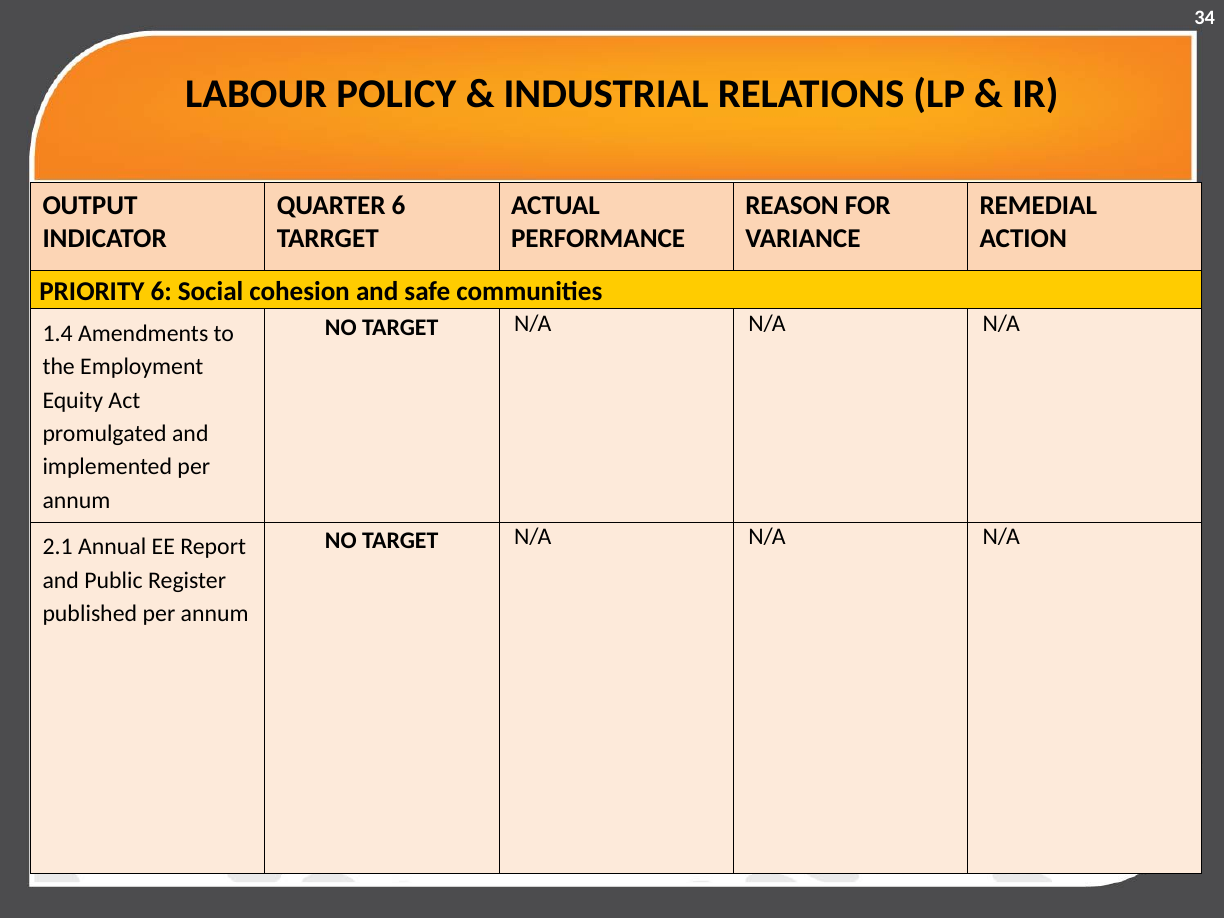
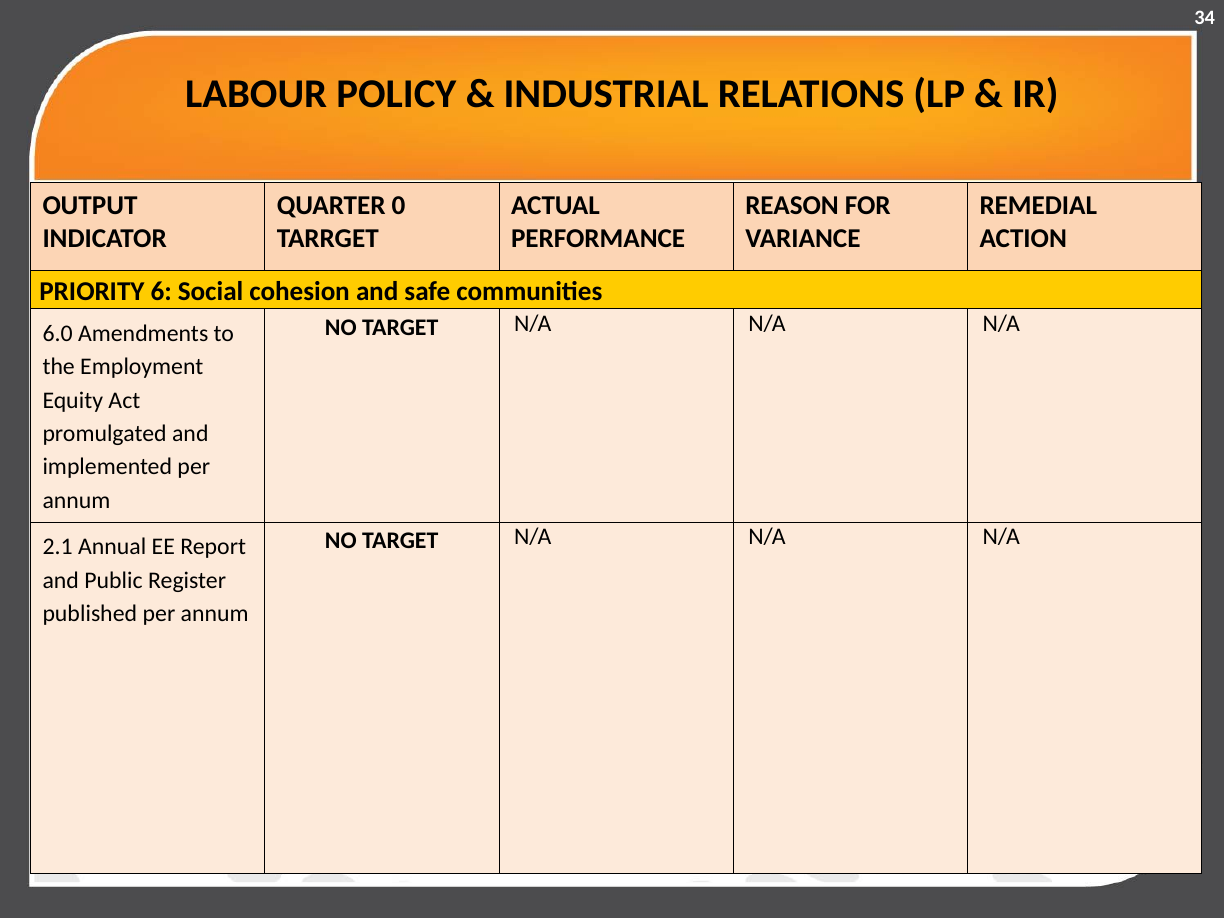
QUARTER 6: 6 -> 0
1.4: 1.4 -> 6.0
